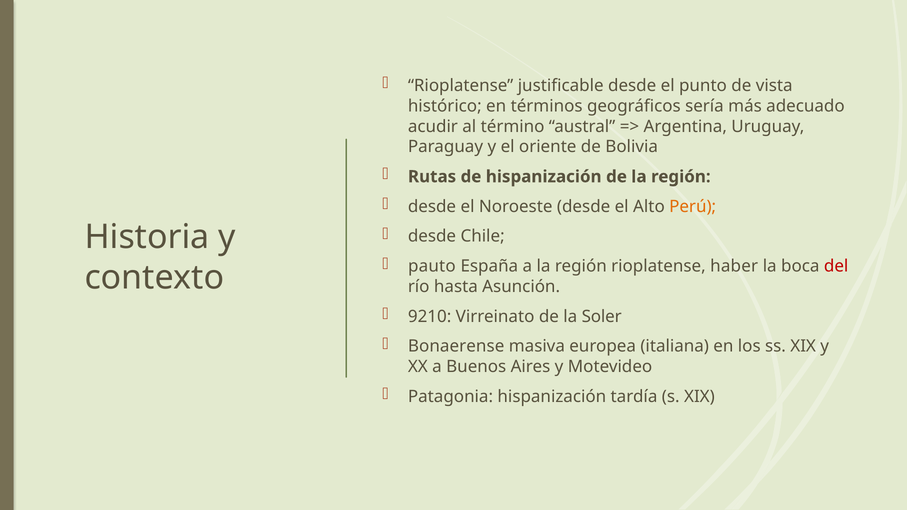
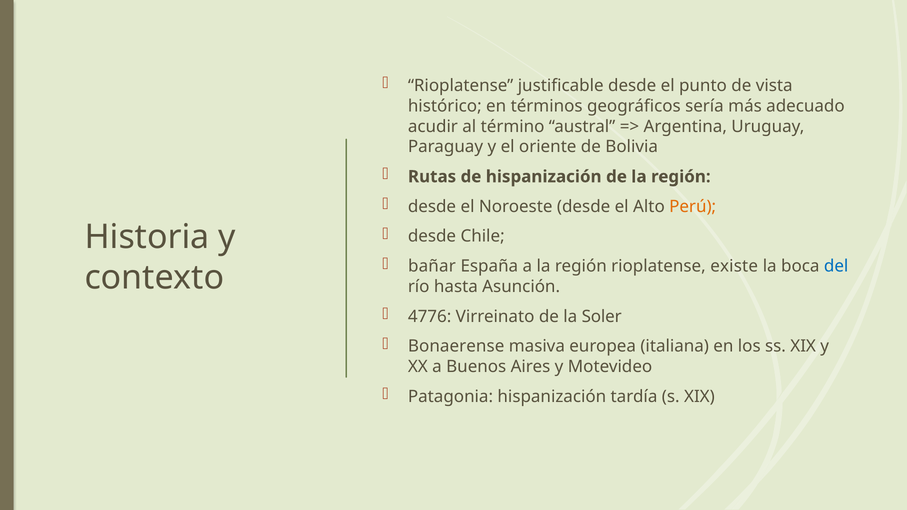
pauto: pauto -> bañar
haber: haber -> existe
del colour: red -> blue
9210: 9210 -> 4776
